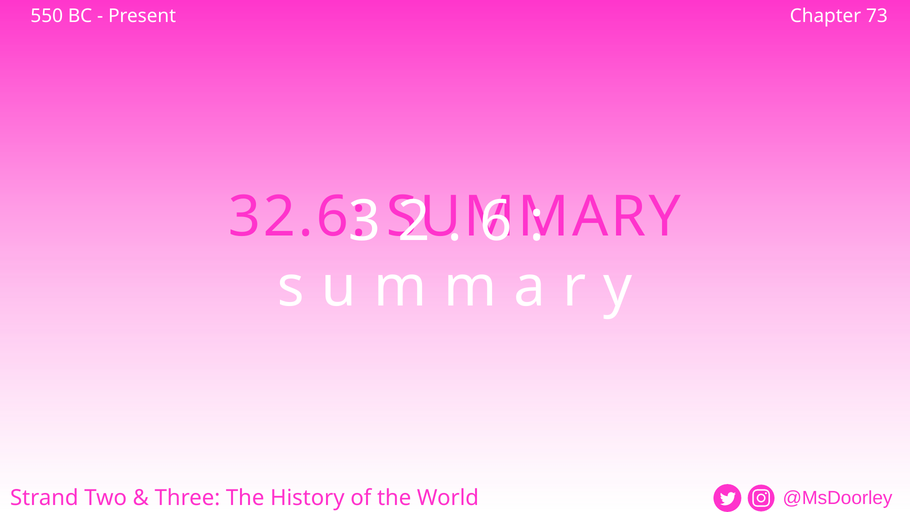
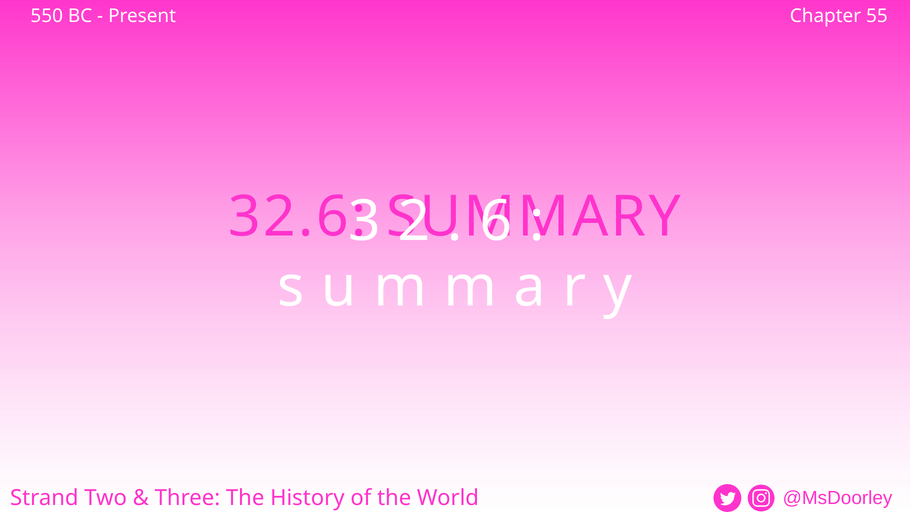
73: 73 -> 55
